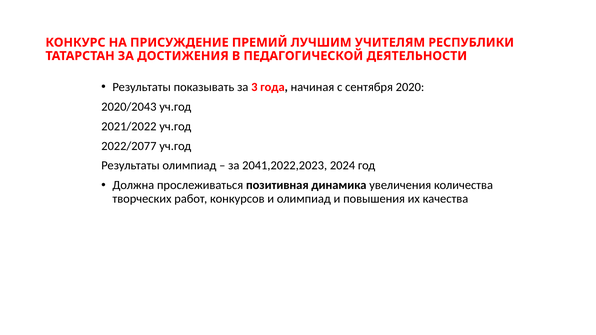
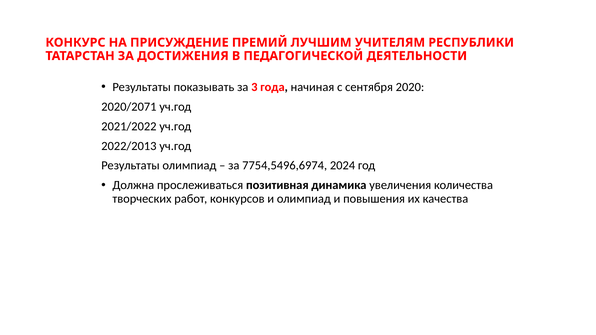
2020/2043: 2020/2043 -> 2020/2071
2022/2077: 2022/2077 -> 2022/2013
2041,2022,2023: 2041,2022,2023 -> 7754,5496,6974
